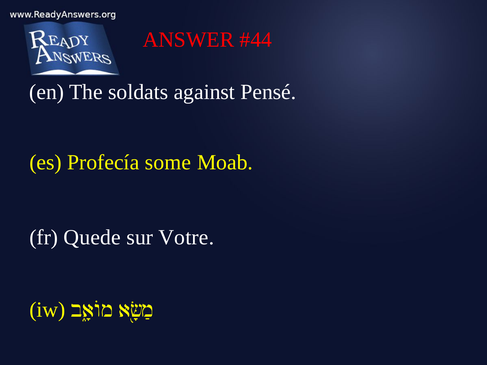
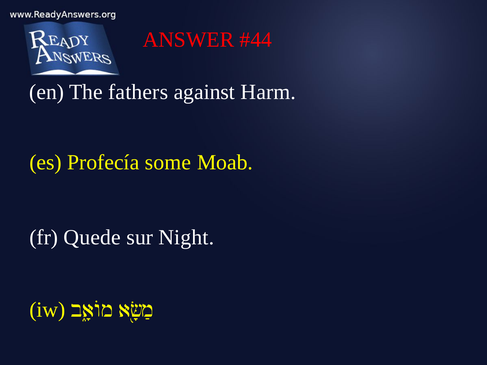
soldats: soldats -> fathers
Pensé: Pensé -> Harm
Votre: Votre -> Night
